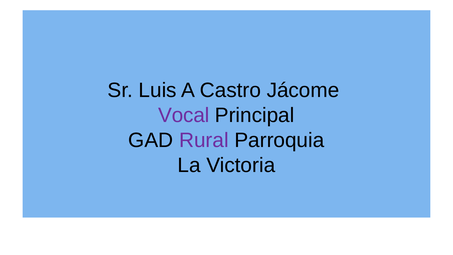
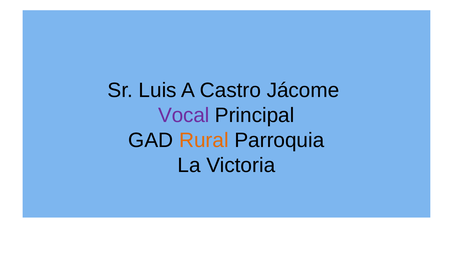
Rural colour: purple -> orange
